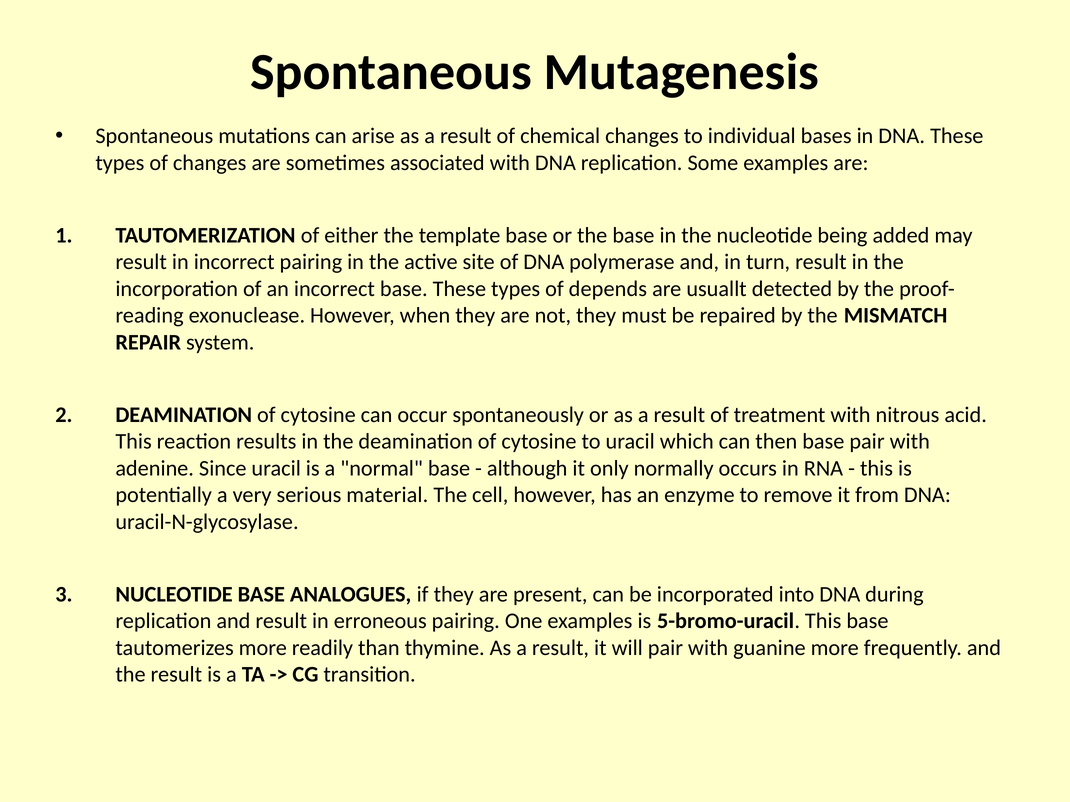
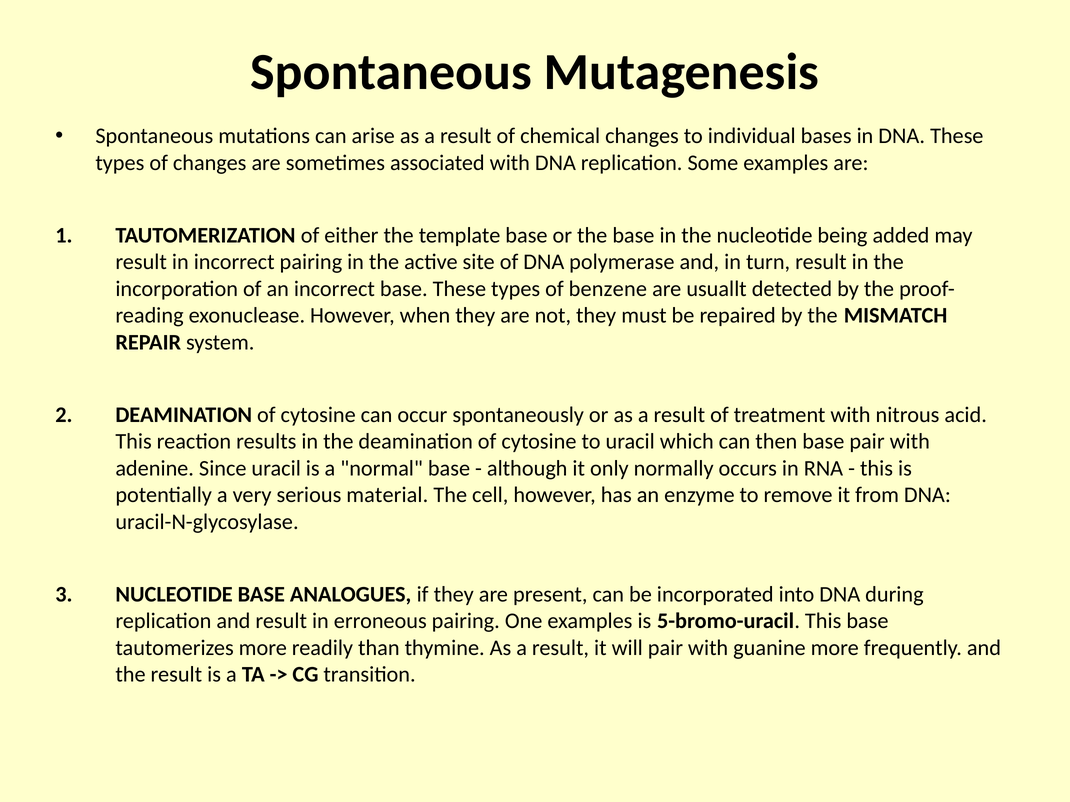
depends: depends -> benzene
